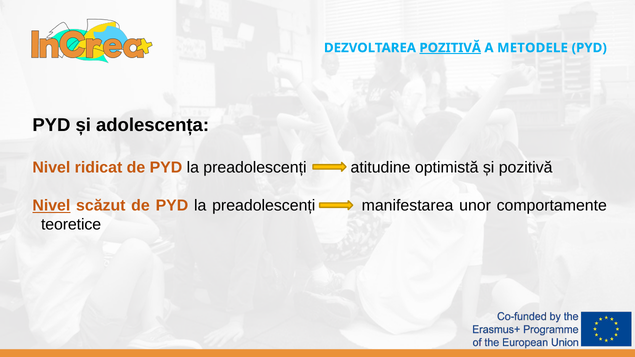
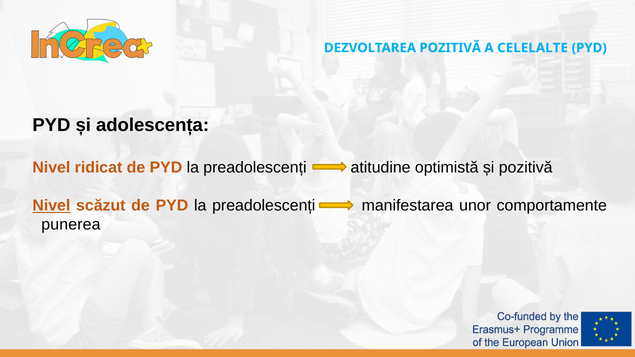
POZITIVĂ at (450, 48) underline: present -> none
METODELE: METODELE -> CELELALTE
teoretice: teoretice -> punerea
